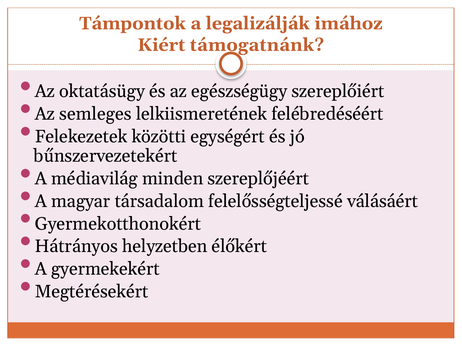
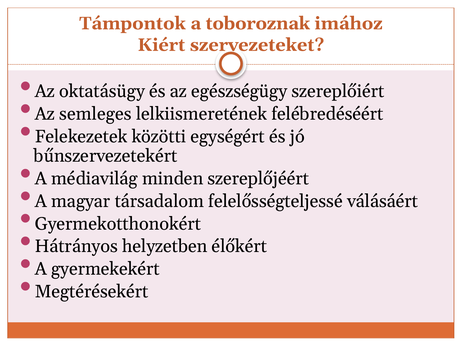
legalizálják: legalizálják -> toboroznak
támogatnánk: támogatnánk -> szervezeteket
